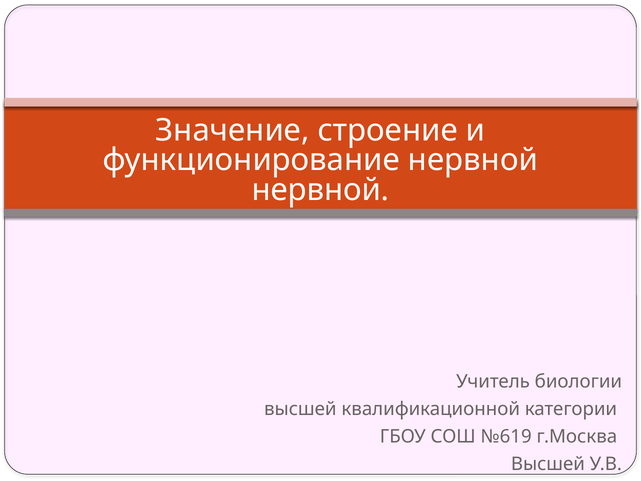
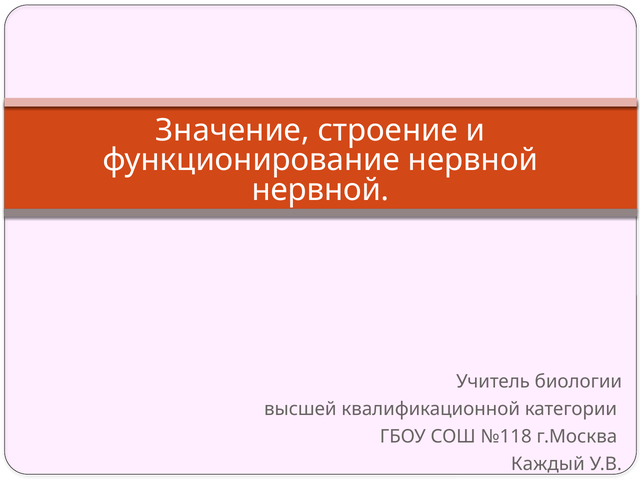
№619: №619 -> №118
Высшей at (548, 464): Высшей -> Каждый
